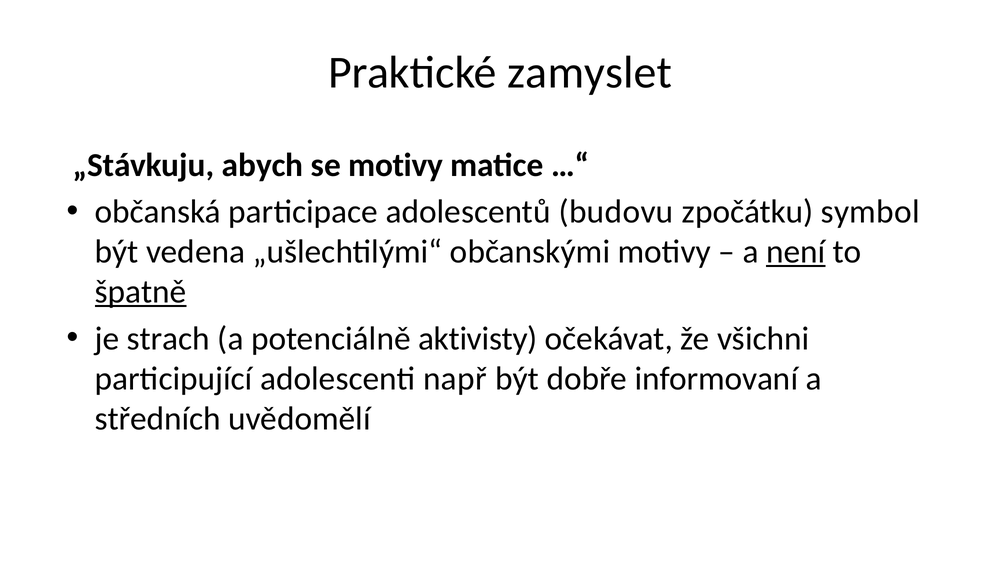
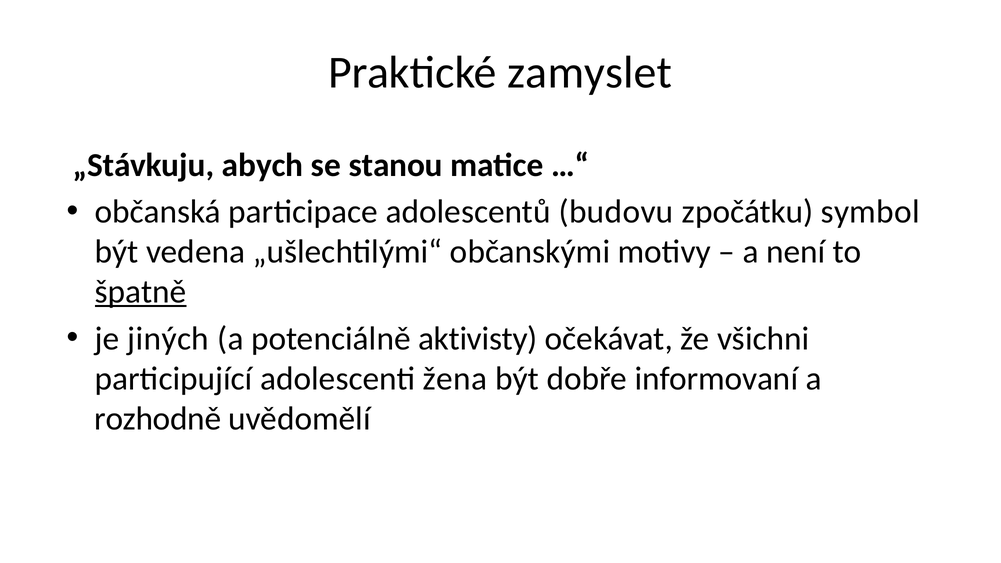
se motivy: motivy -> stanou
není underline: present -> none
strach: strach -> jiných
např: např -> žena
středních: středních -> rozhodně
